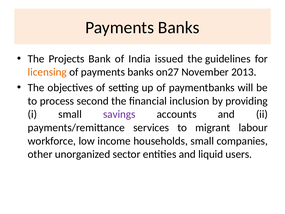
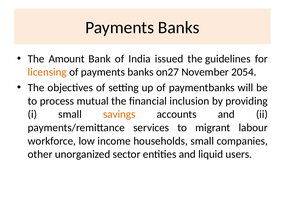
Projects: Projects -> Amount
2013: 2013 -> 2054
second: second -> mutual
savings colour: purple -> orange
